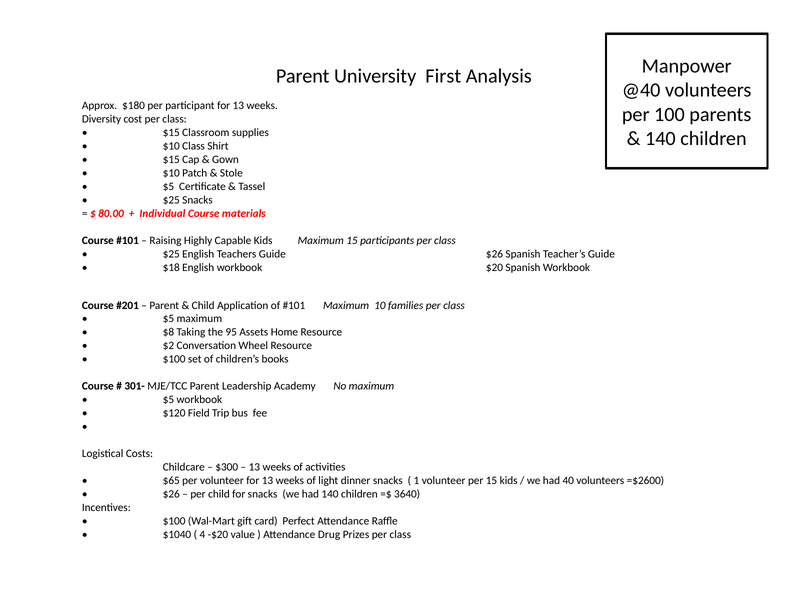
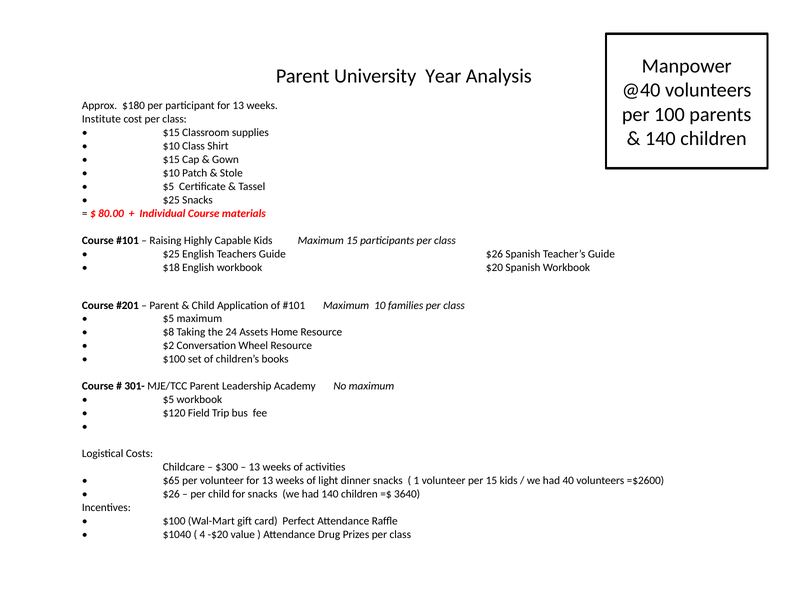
First: First -> Year
Diversity: Diversity -> Institute
95: 95 -> 24
